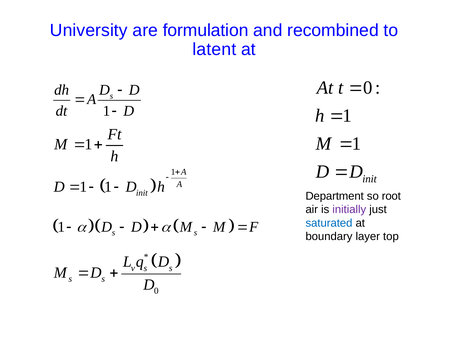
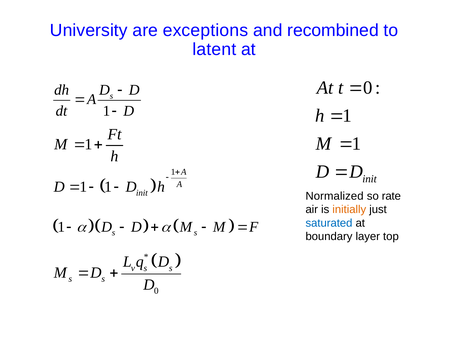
formulation: formulation -> exceptions
Department: Department -> Normalized
root: root -> rate
initially colour: purple -> orange
